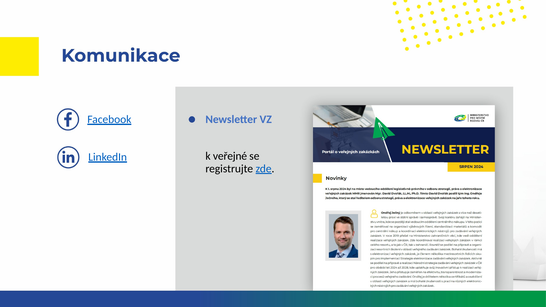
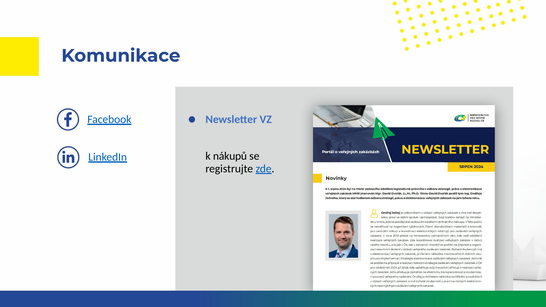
veřejné: veřejné -> nákupů
